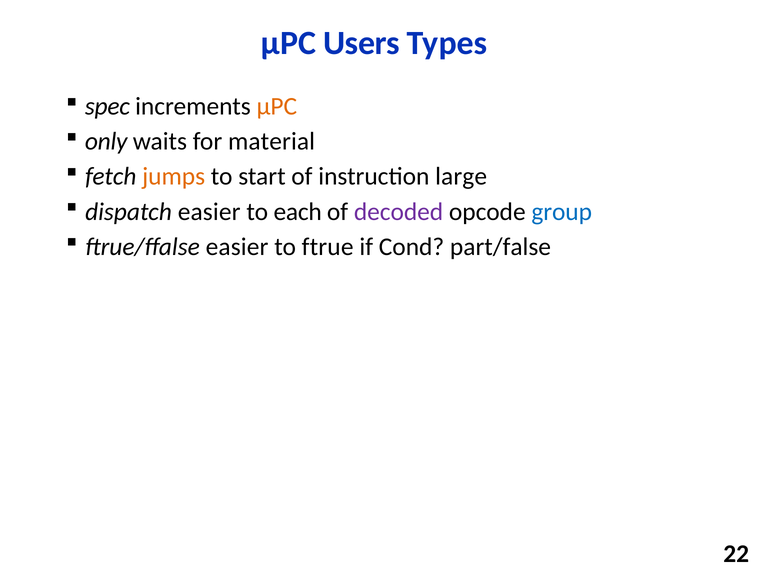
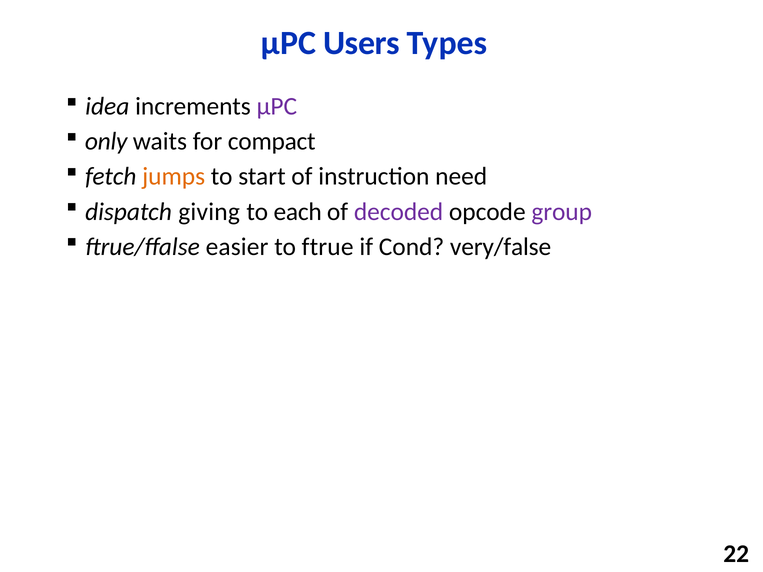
spec: spec -> idea
µPC at (277, 106) colour: orange -> purple
material: material -> compact
large: large -> need
dispatch easier: easier -> giving
group colour: blue -> purple
part/false: part/false -> very/false
